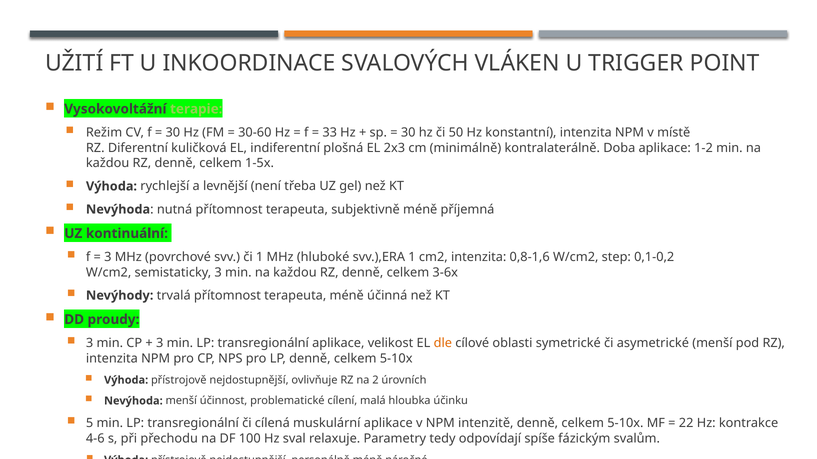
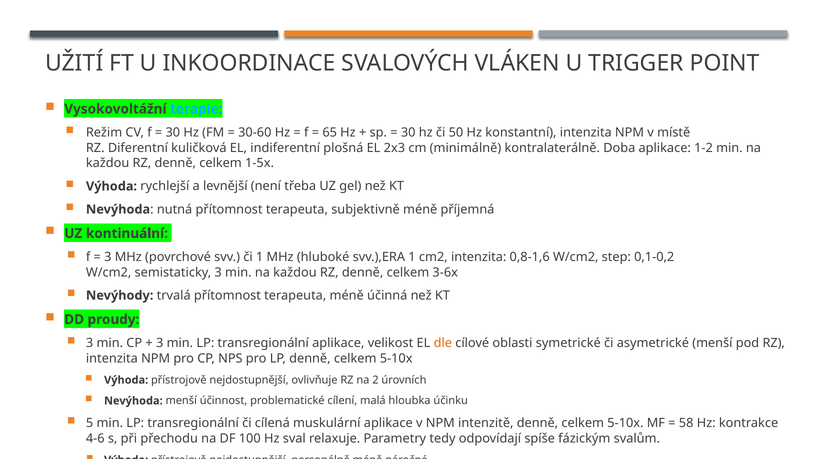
terapie colour: light green -> light blue
33: 33 -> 65
22: 22 -> 58
